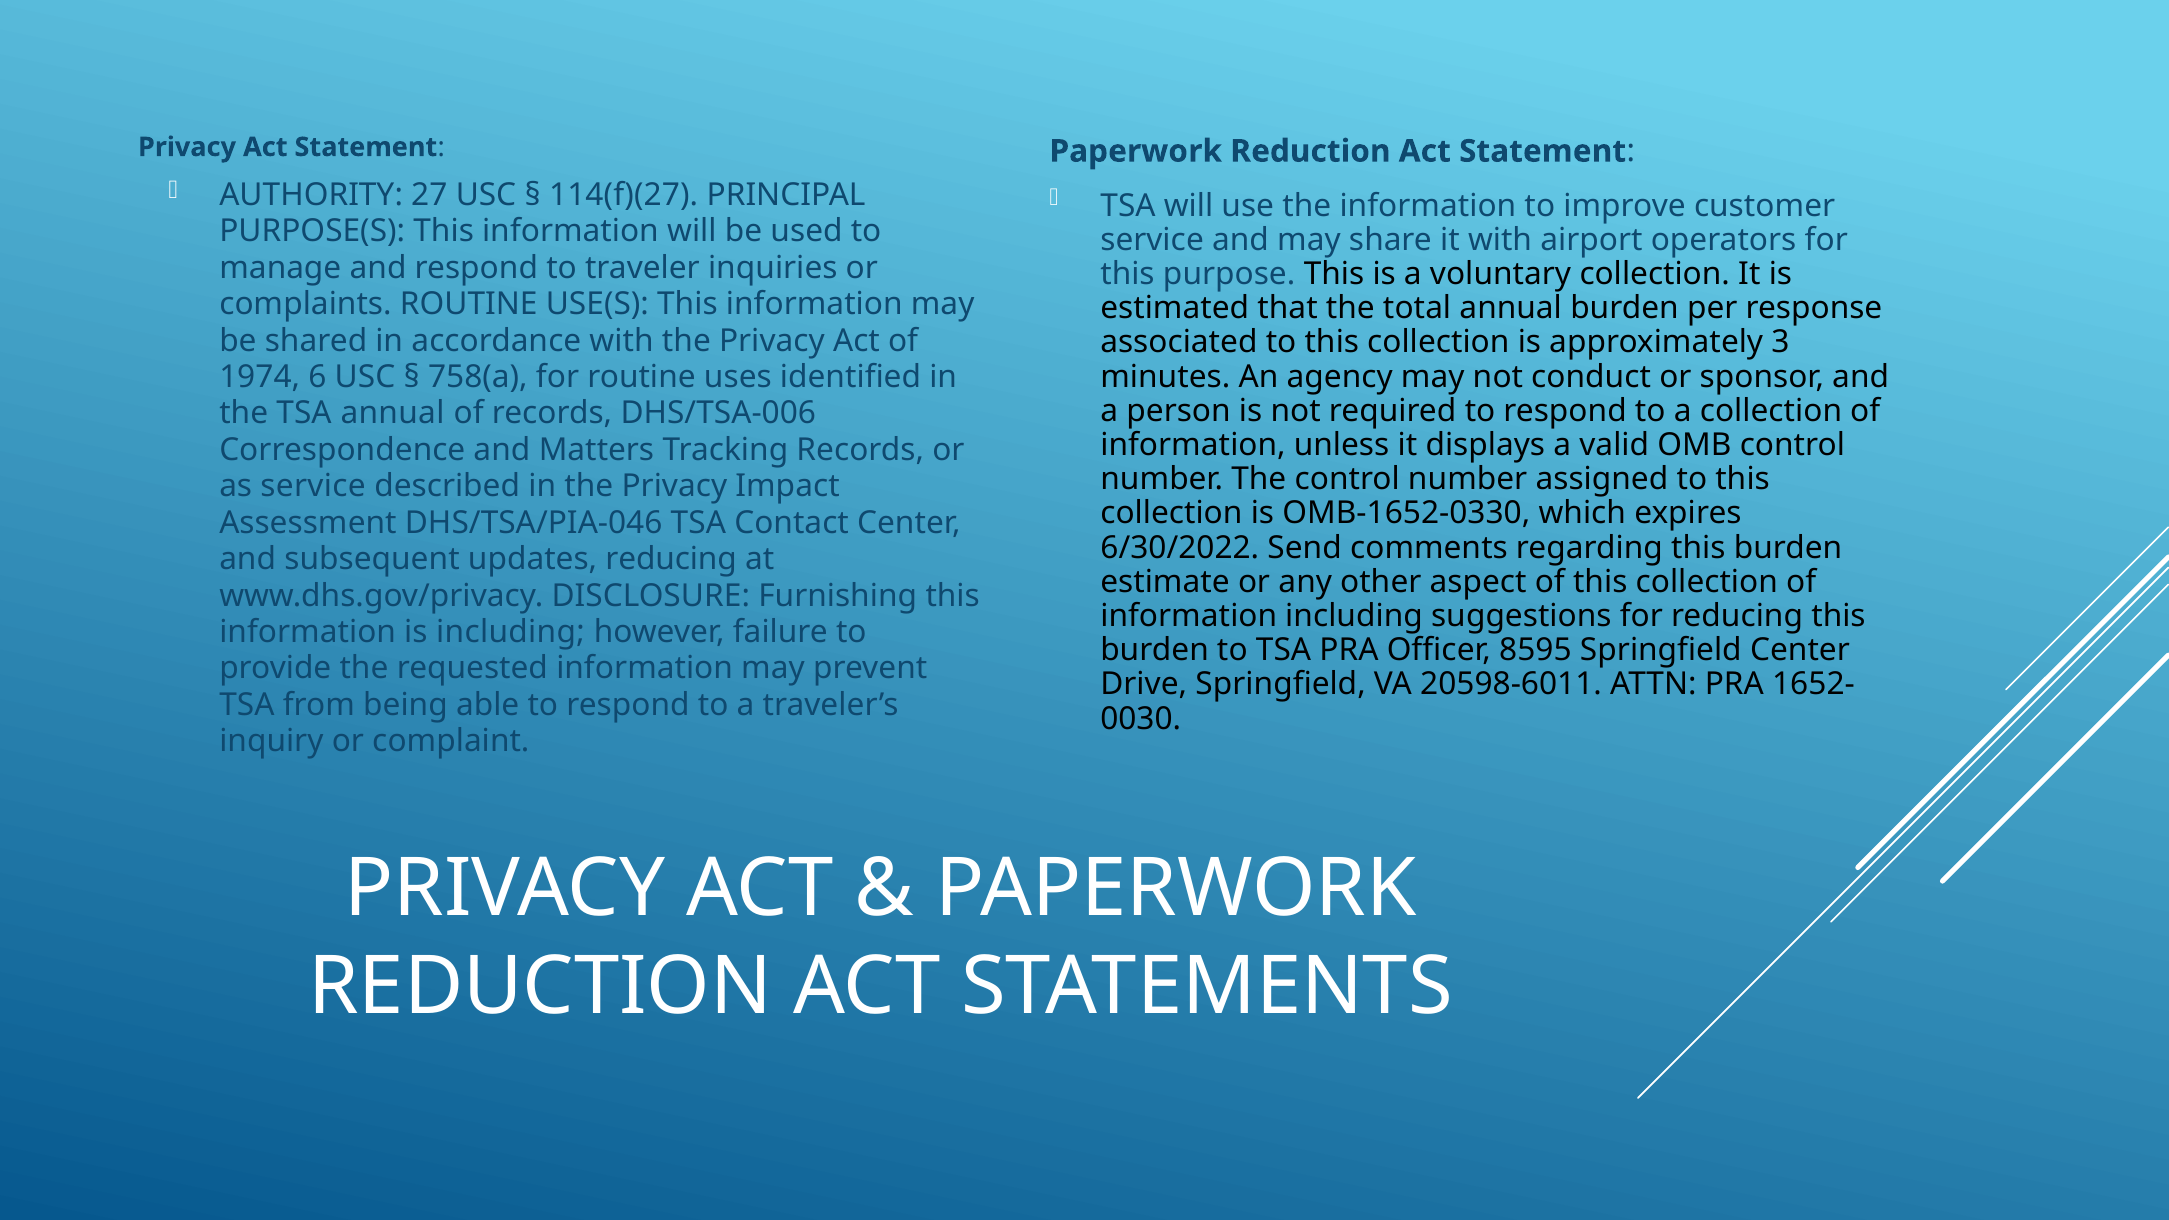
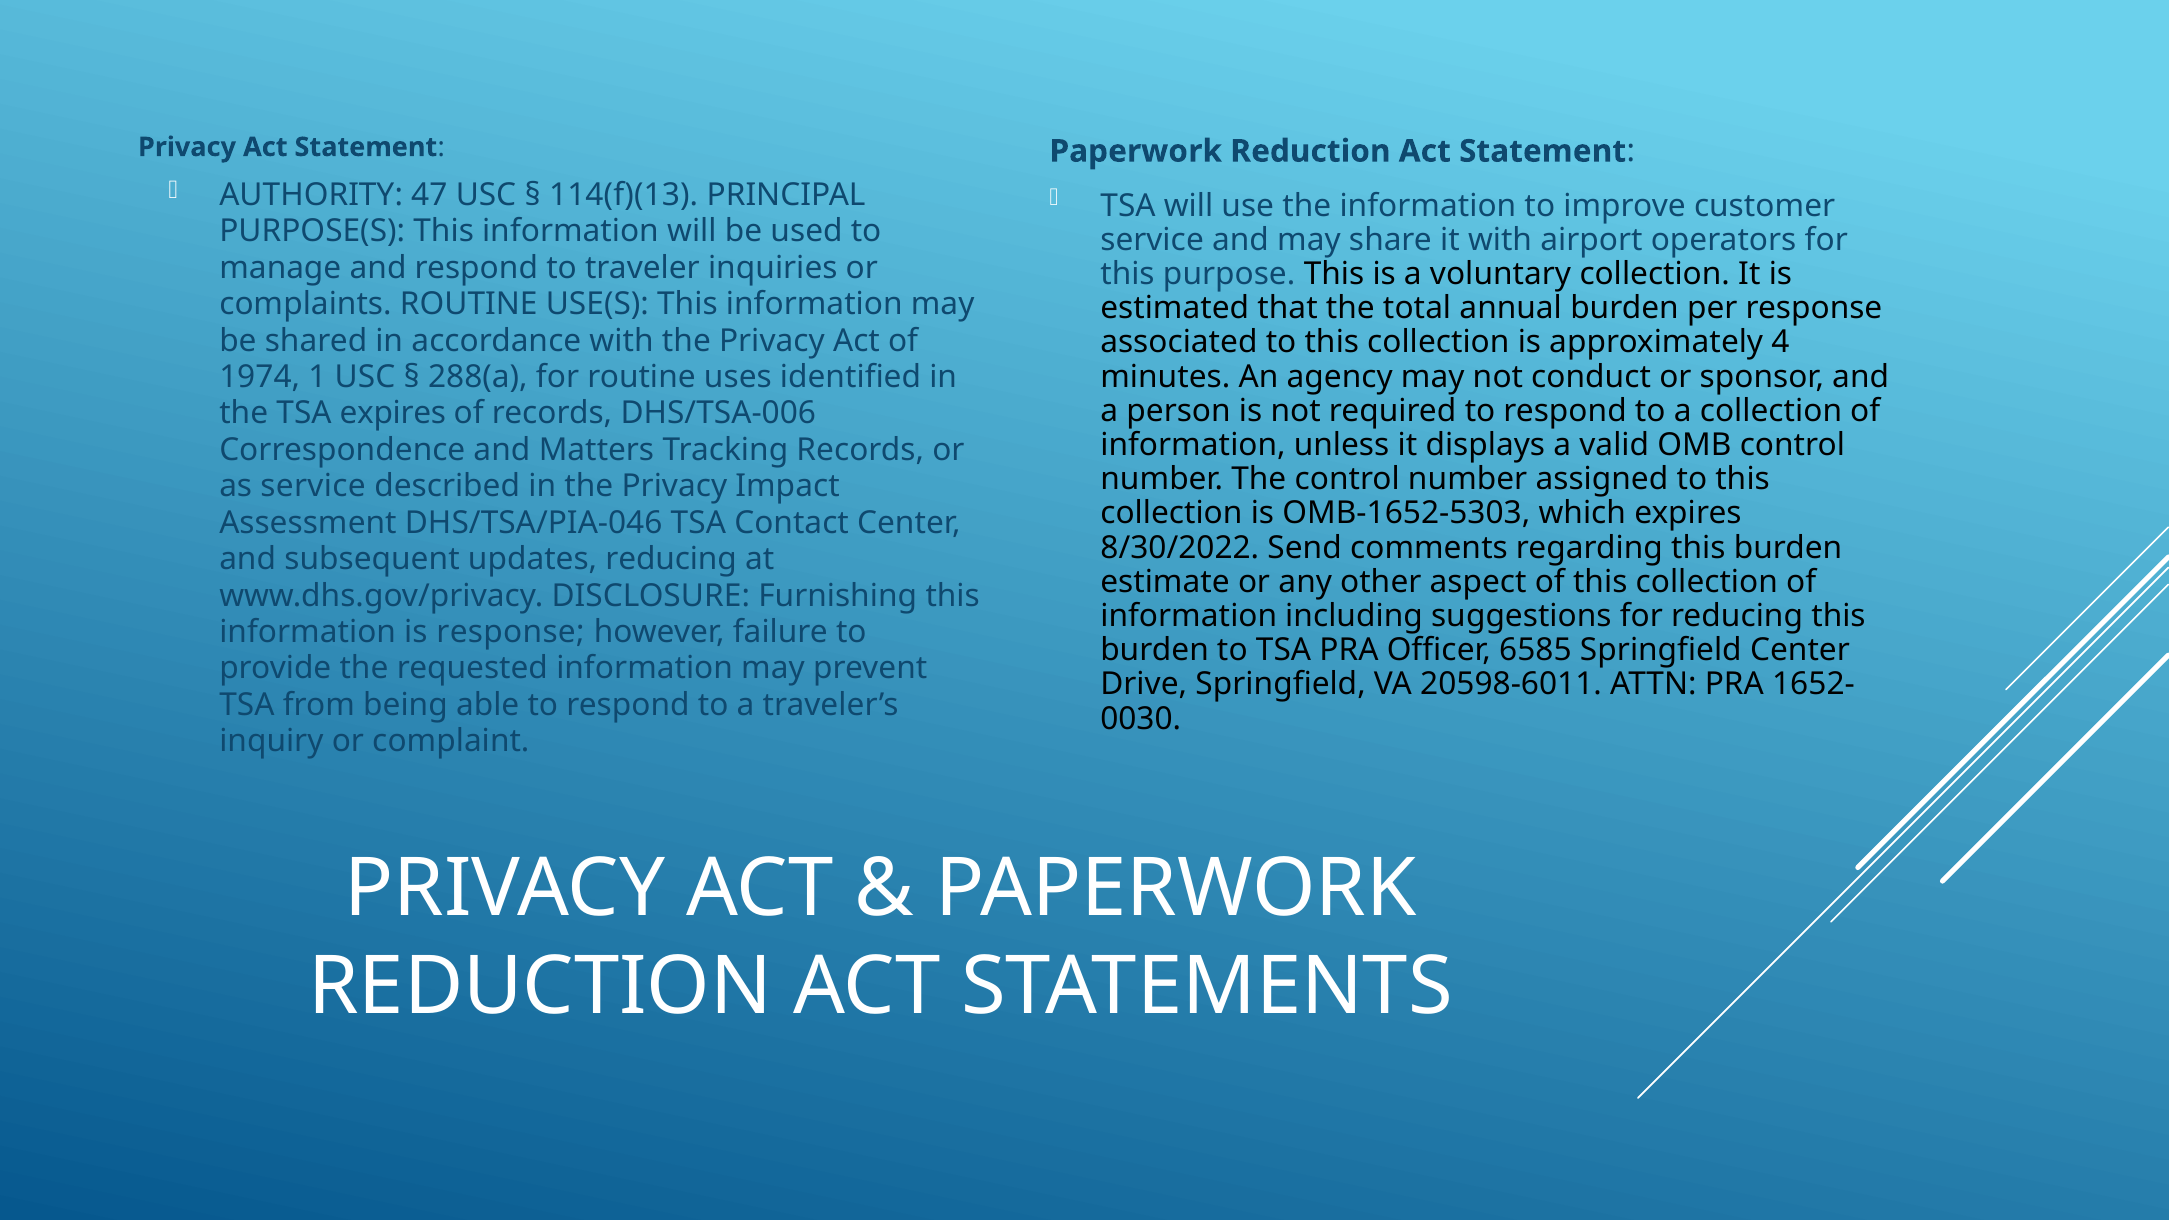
27: 27 -> 47
114(f)(27: 114(f)(27 -> 114(f)(13
3: 3 -> 4
6: 6 -> 1
758(a: 758(a -> 288(a
TSA annual: annual -> expires
OMB-1652-0330: OMB-1652-0330 -> OMB-1652-5303
6/30/2022: 6/30/2022 -> 8/30/2022
is including: including -> response
8595: 8595 -> 6585
